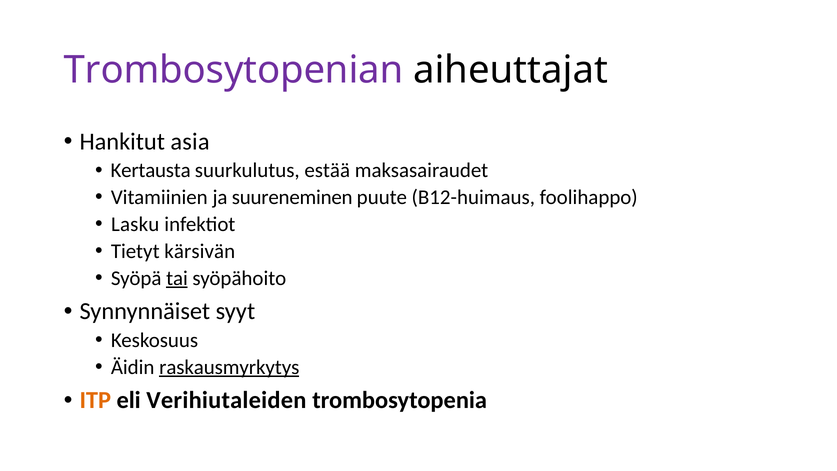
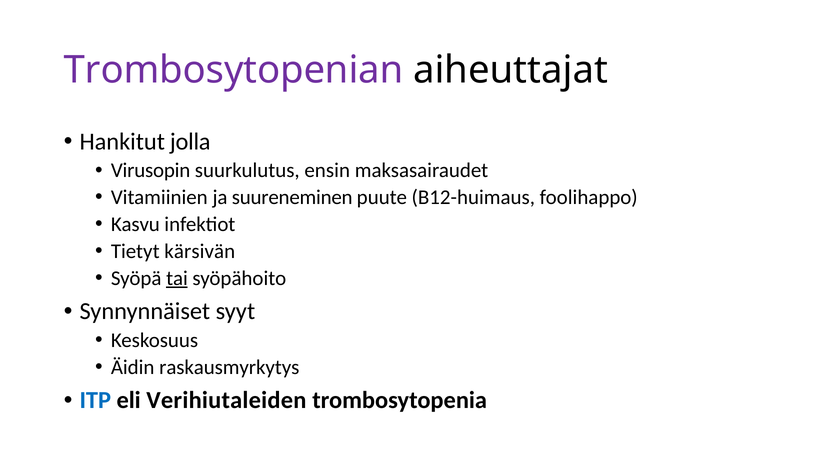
asia: asia -> jolla
Kertausta: Kertausta -> Virusopin
estää: estää -> ensin
Lasku: Lasku -> Kasvu
raskausmyrkytys underline: present -> none
ITP colour: orange -> blue
